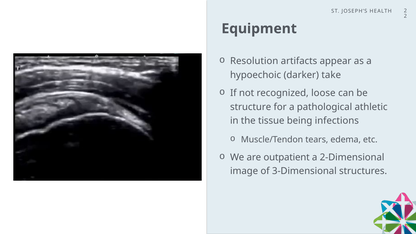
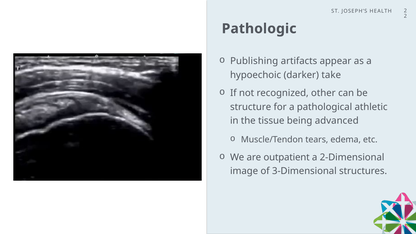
Equipment: Equipment -> Pathologic
Resolution: Resolution -> Publishing
loose: loose -> other
infections: infections -> advanced
